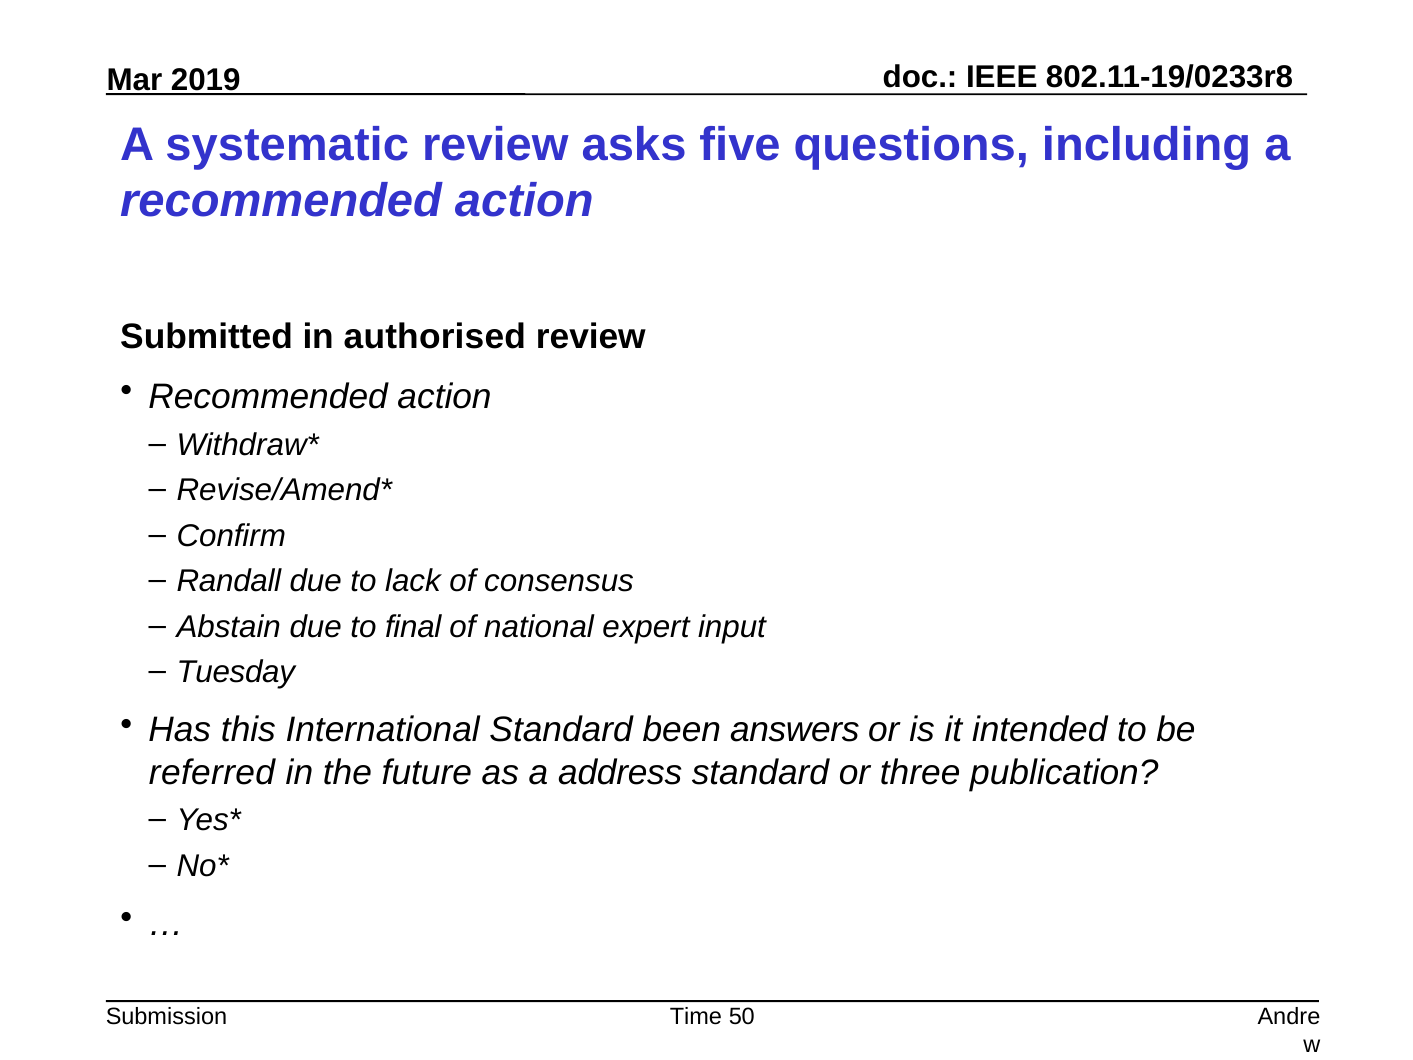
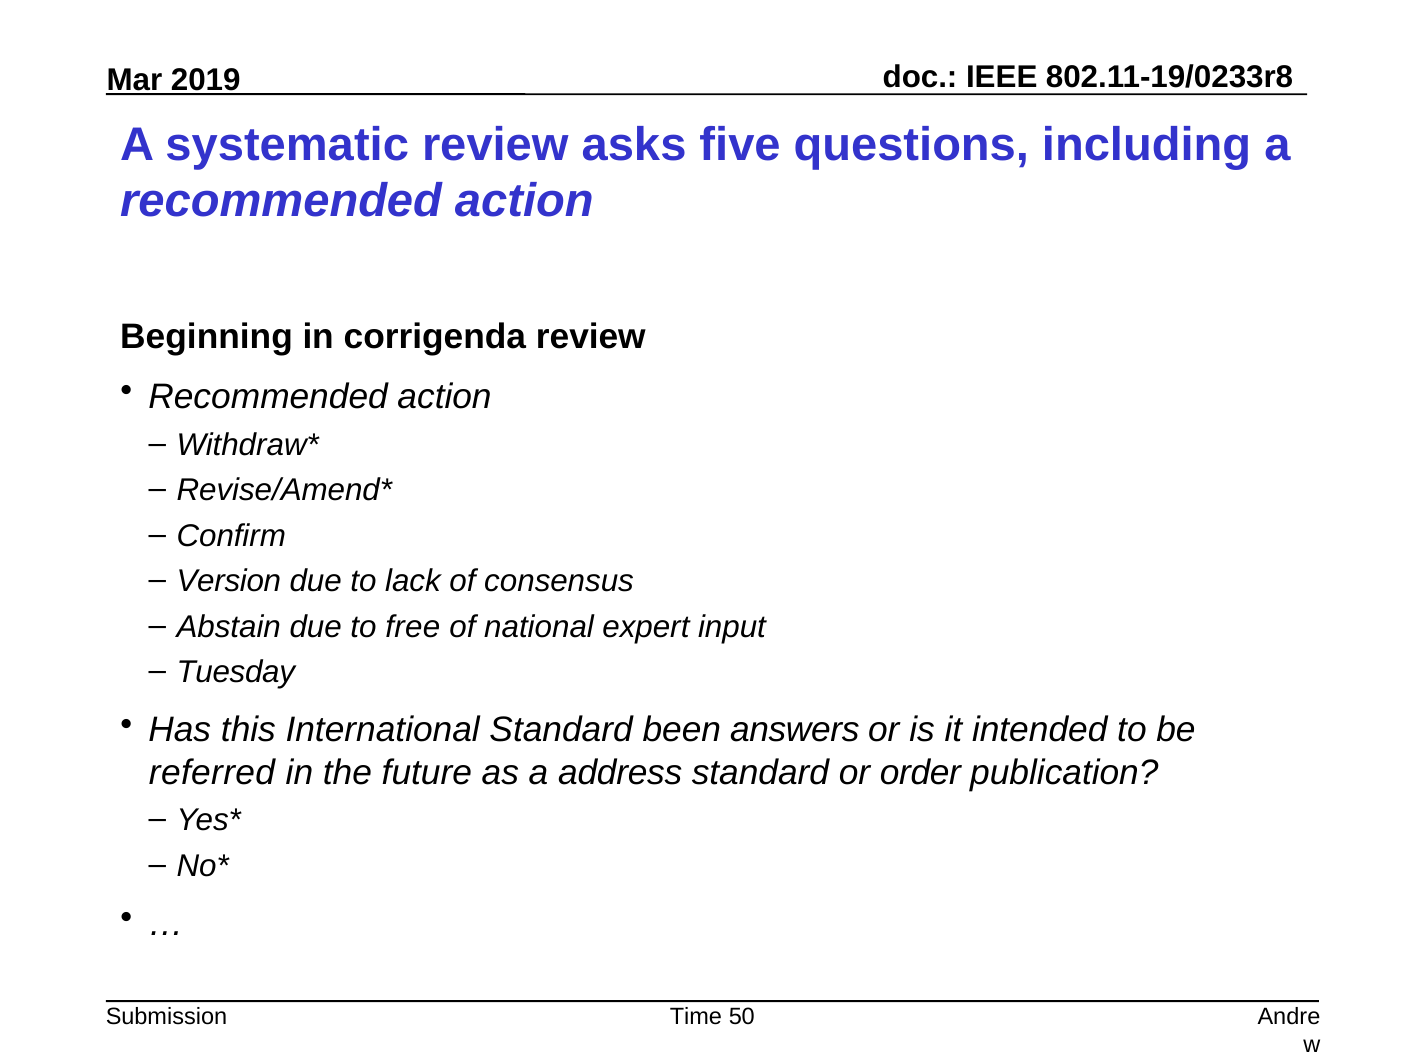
Submitted: Submitted -> Beginning
authorised: authorised -> corrigenda
Randall: Randall -> Version
final: final -> free
three: three -> order
